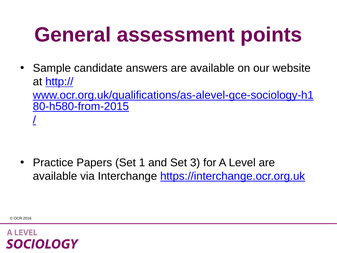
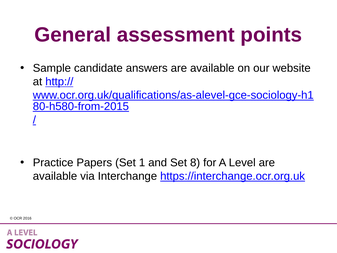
3: 3 -> 8
